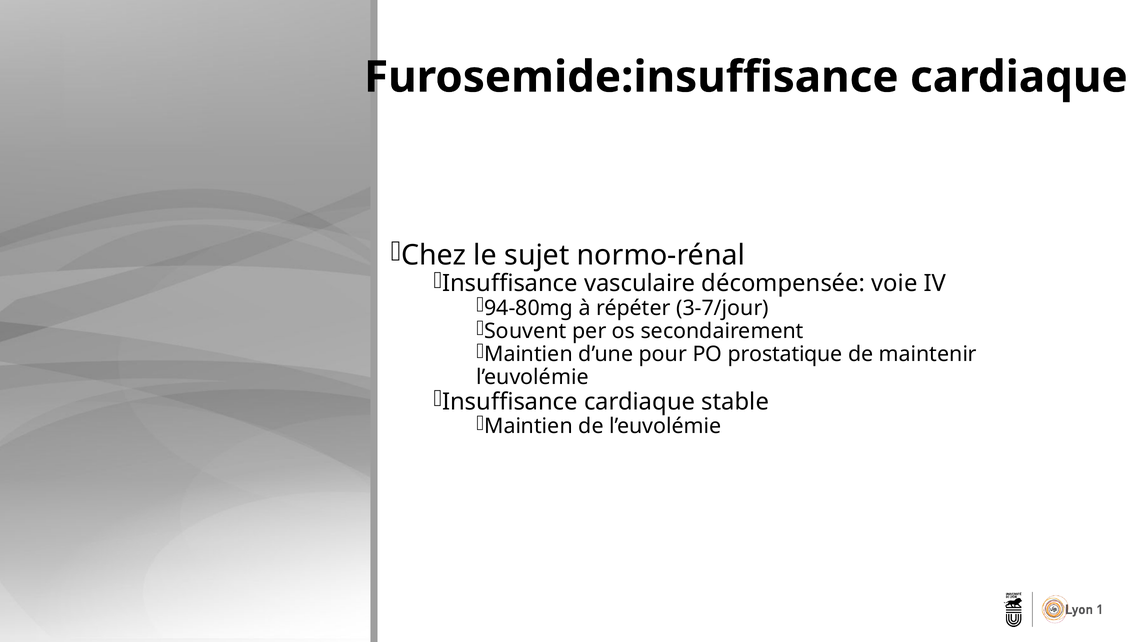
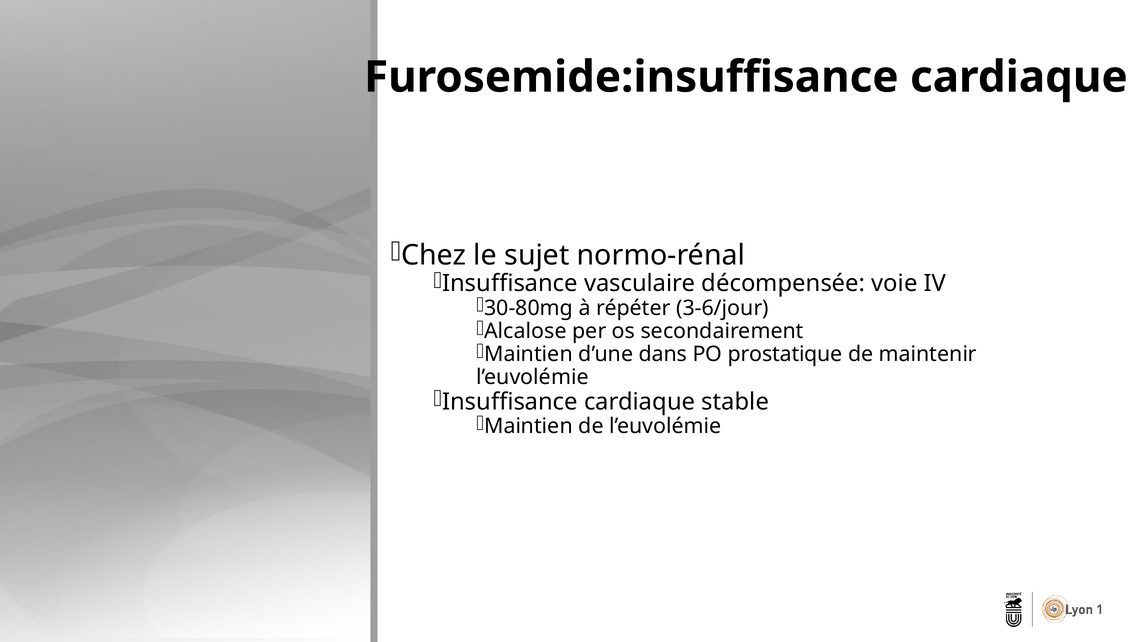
94-80mg: 94-80mg -> 30-80mg
3-7/jour: 3-7/jour -> 3-6/jour
Souvent: Souvent -> Alcalose
pour: pour -> dans
